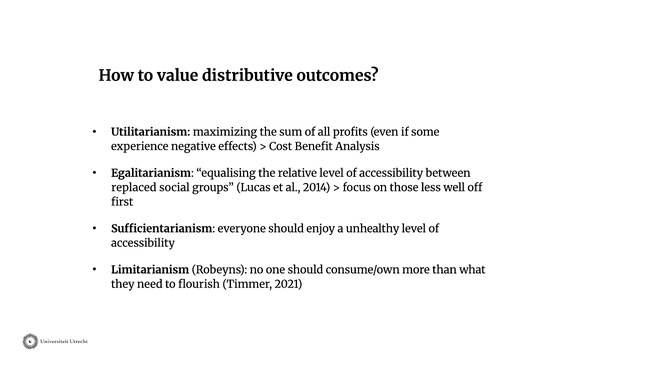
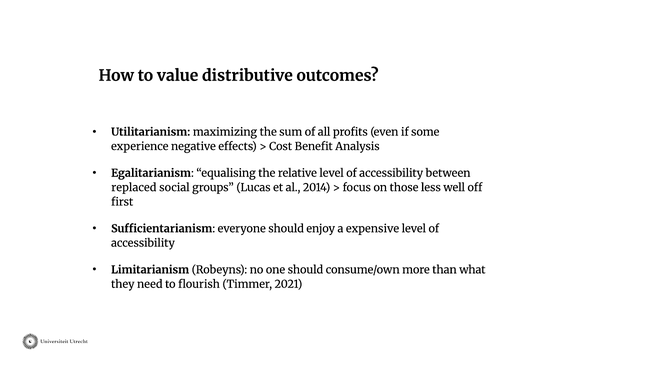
unhealthy: unhealthy -> expensive
